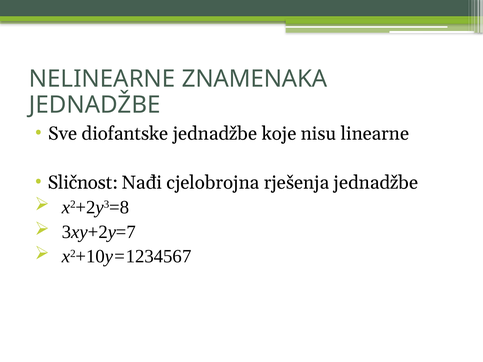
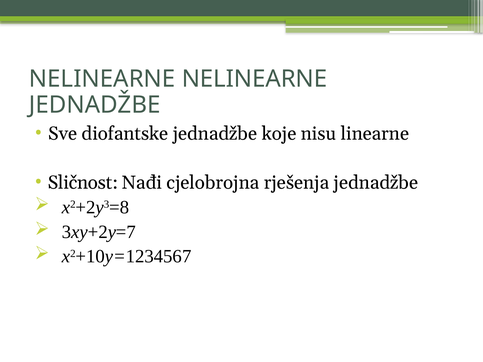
NELINEARNE ZNAMENAKA: ZNAMENAKA -> NELINEARNE
